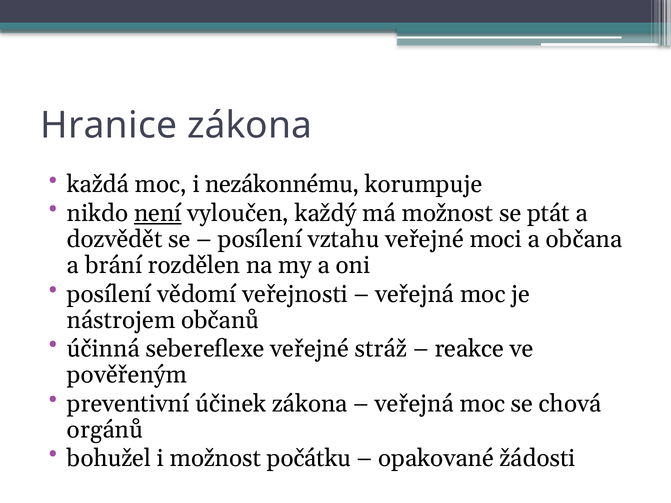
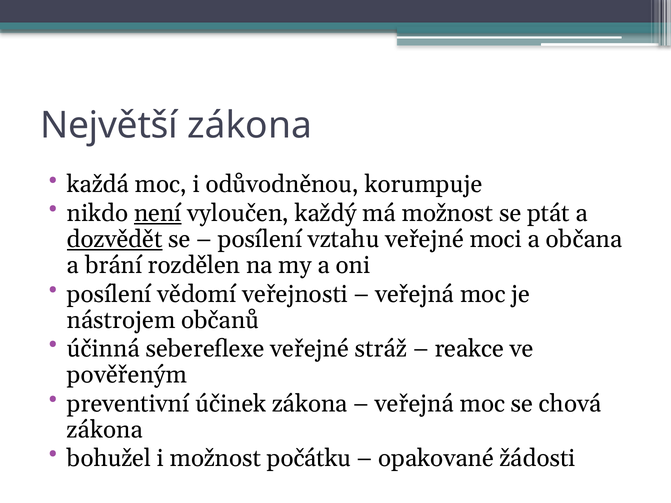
Hranice: Hranice -> Největší
nezákonnému: nezákonnému -> odůvodněnou
dozvědět underline: none -> present
orgánů at (105, 430): orgánů -> zákona
